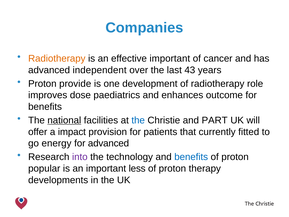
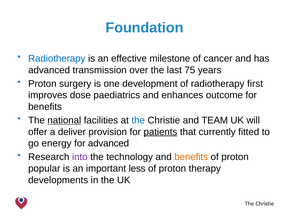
Companies at (144, 28): Companies -> Foundation
Radiotherapy at (57, 58) colour: orange -> blue
effective important: important -> milestone
independent: independent -> transmission
43: 43 -> 75
provide: provide -> surgery
role: role -> first
PART: PART -> TEAM
impact: impact -> deliver
patients underline: none -> present
benefits at (191, 157) colour: blue -> orange
